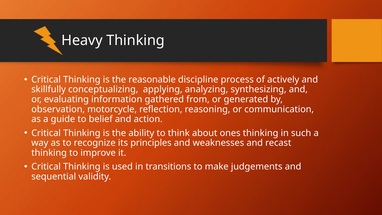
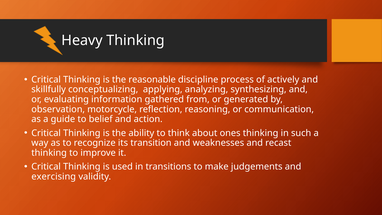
principles: principles -> transition
sequential: sequential -> exercising
